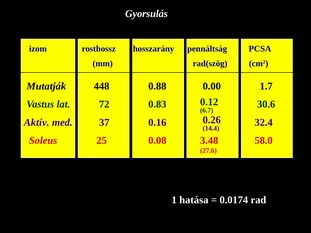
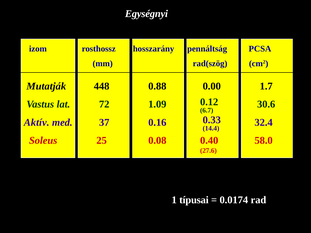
Gyorsulás: Gyorsulás -> Egységnyi
0.83: 0.83 -> 1.09
0.26: 0.26 -> 0.33
3.48: 3.48 -> 0.40
hatása: hatása -> típusai
